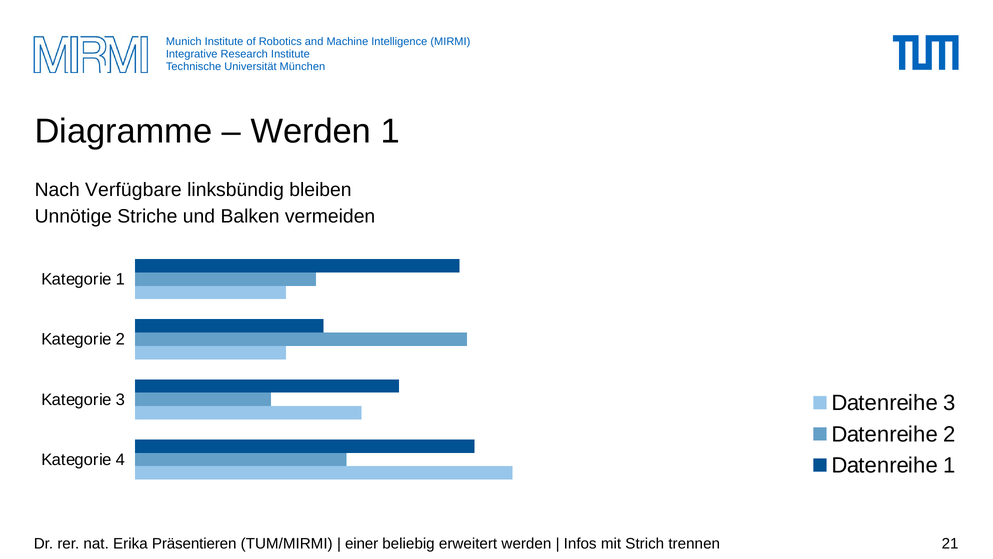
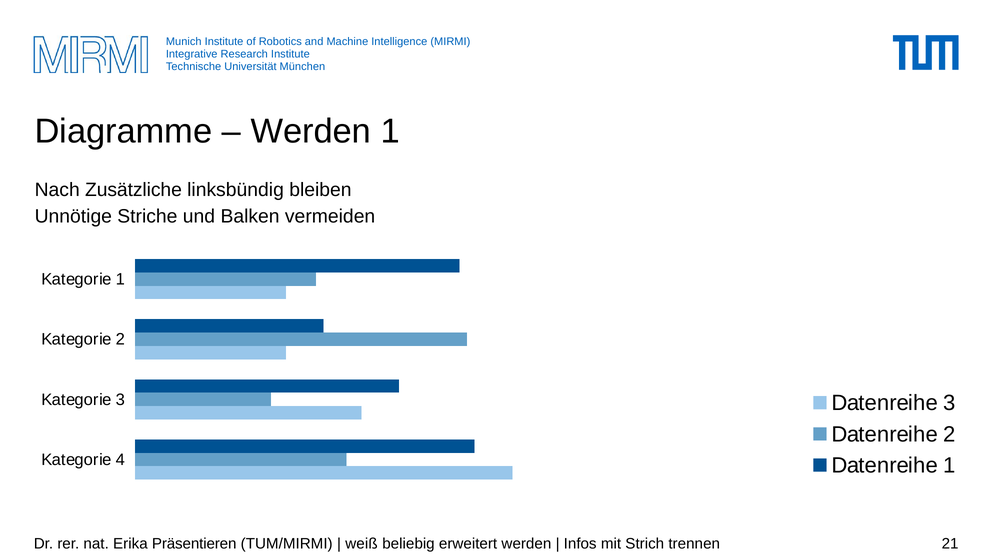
Verfügbare: Verfügbare -> Zusätzliche
einer: einer -> weiß
